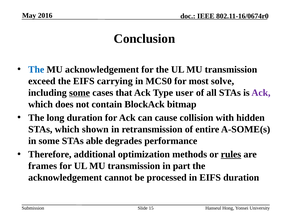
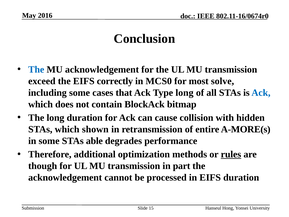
carrying: carrying -> correctly
some at (80, 93) underline: present -> none
Type user: user -> long
Ack at (261, 93) colour: purple -> blue
A-SOME(s: A-SOME(s -> A-MORE(s
frames: frames -> though
